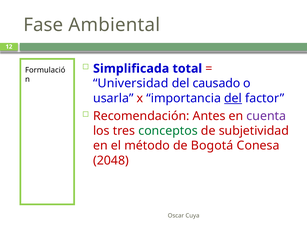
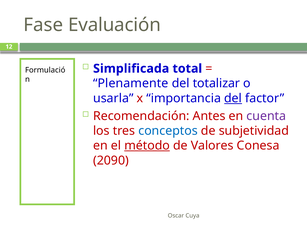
Ambiental: Ambiental -> Evaluación
Universidad: Universidad -> Plenamente
causado: causado -> totalizar
conceptos colour: green -> blue
método underline: none -> present
Bogotá: Bogotá -> Valores
2048: 2048 -> 2090
